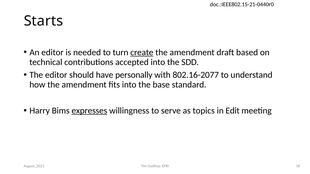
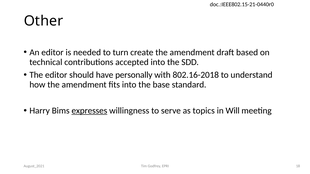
Starts: Starts -> Other
create underline: present -> none
802.16-2077: 802.16-2077 -> 802.16-2018
Edit: Edit -> Will
